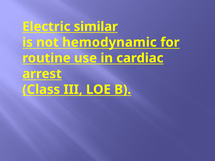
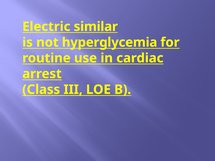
hemodynamic: hemodynamic -> hyperglycemia
